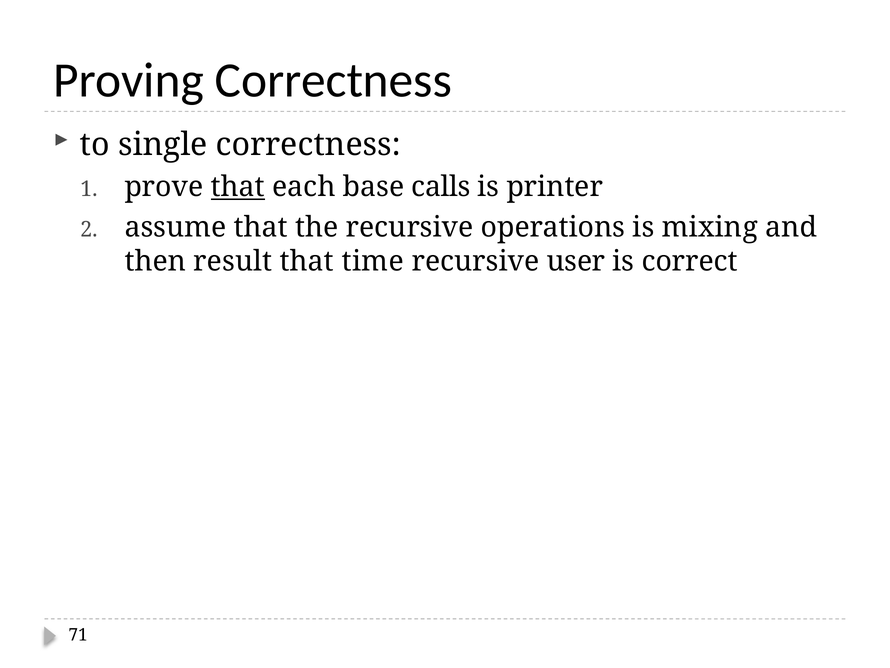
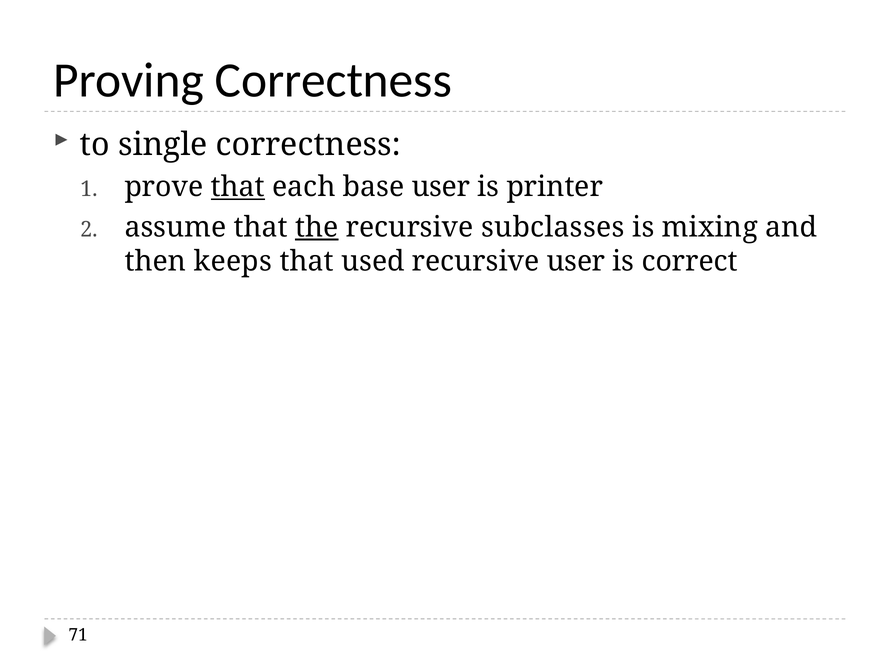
base calls: calls -> user
the underline: none -> present
operations: operations -> subclasses
result: result -> keeps
time: time -> used
